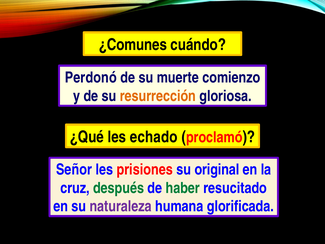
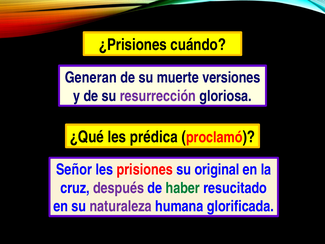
¿Comunes: ¿Comunes -> ¿Prisiones
Perdonó: Perdonó -> Generan
comienzo: comienzo -> versiones
resurrección colour: orange -> purple
echado: echado -> prédica
después colour: green -> purple
